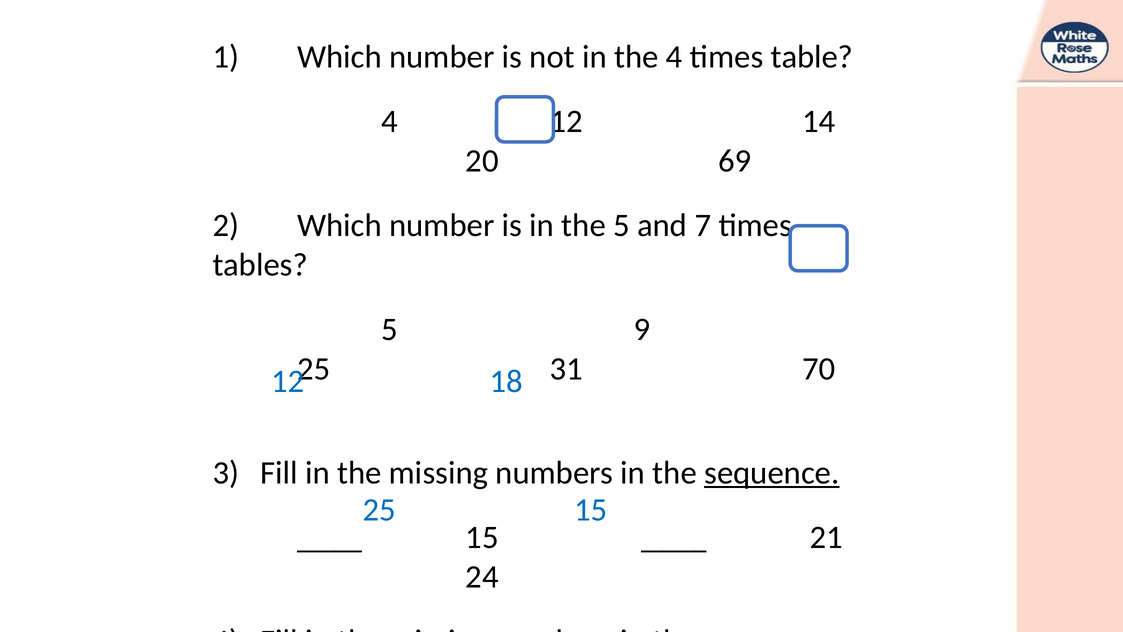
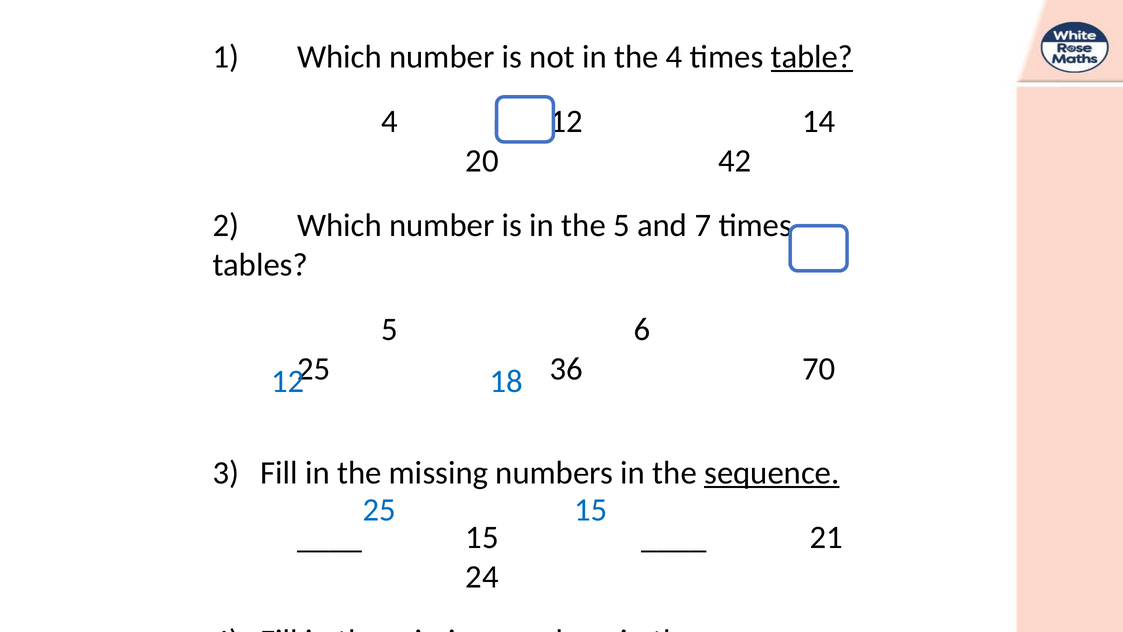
table underline: none -> present
69: 69 -> 42
9: 9 -> 6
31: 31 -> 36
